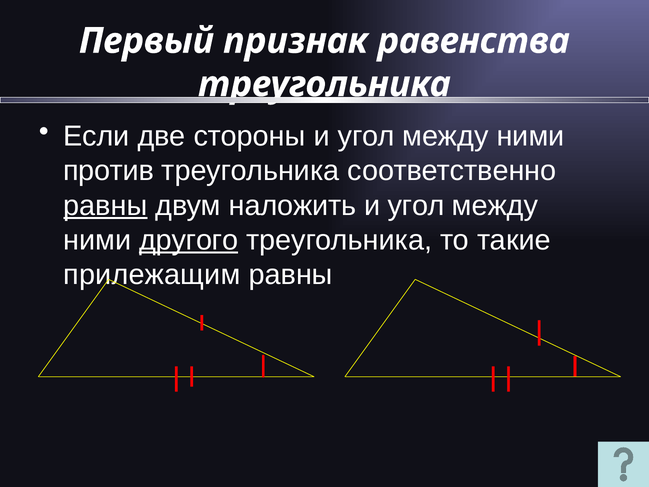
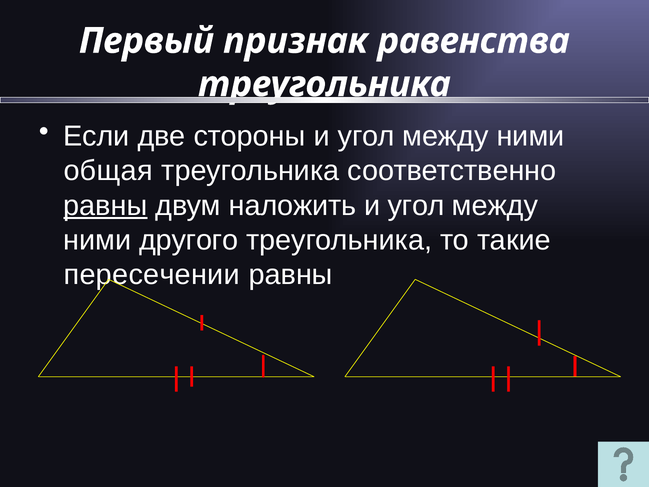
против: против -> общая
другого underline: present -> none
прилежащим: прилежащим -> пересечении
